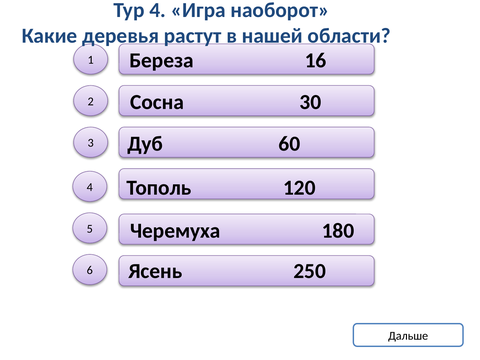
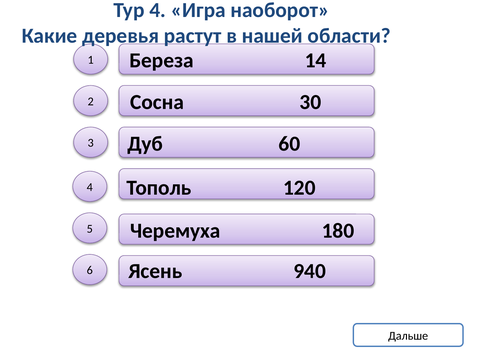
16: 16 -> 14
250: 250 -> 940
